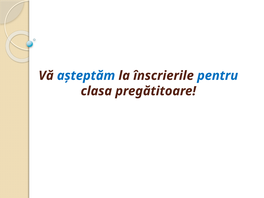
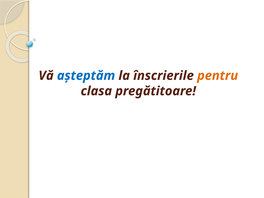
pentru colour: blue -> orange
